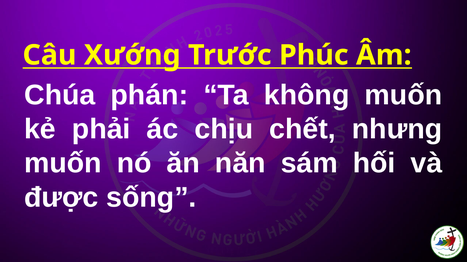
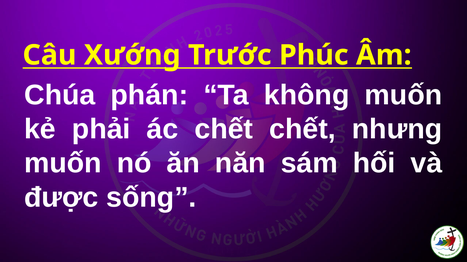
ác chịu: chịu -> chết
